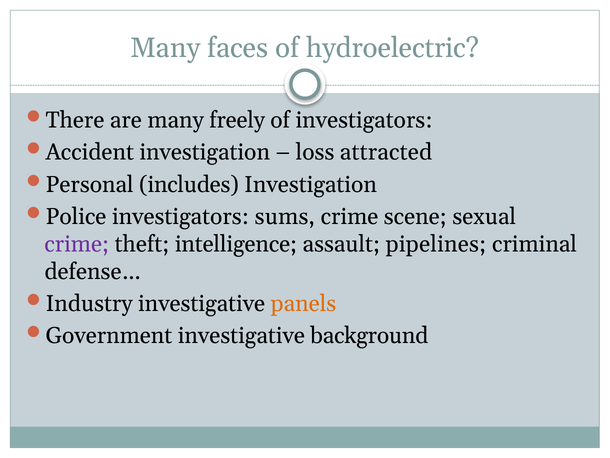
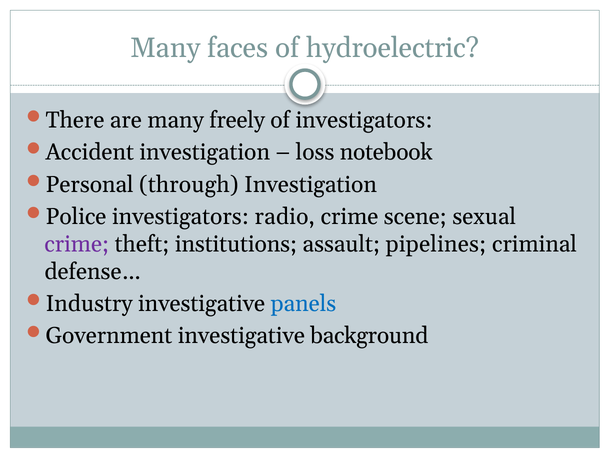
attracted: attracted -> notebook
includes: includes -> through
sums: sums -> radio
intelligence: intelligence -> institutions
panels colour: orange -> blue
